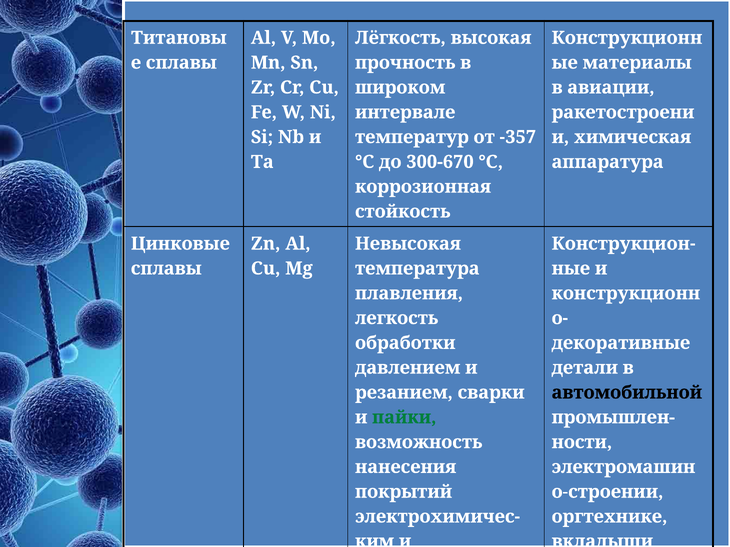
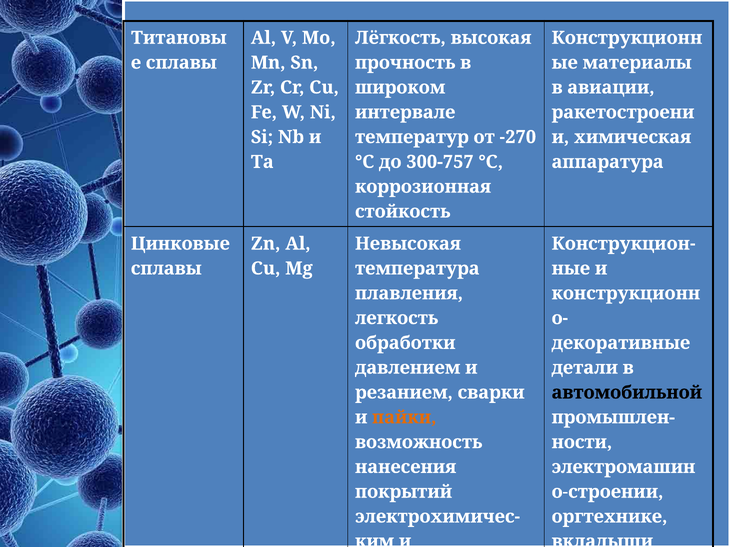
-357: -357 -> -270
300-670: 300-670 -> 300-757
пайки colour: green -> orange
